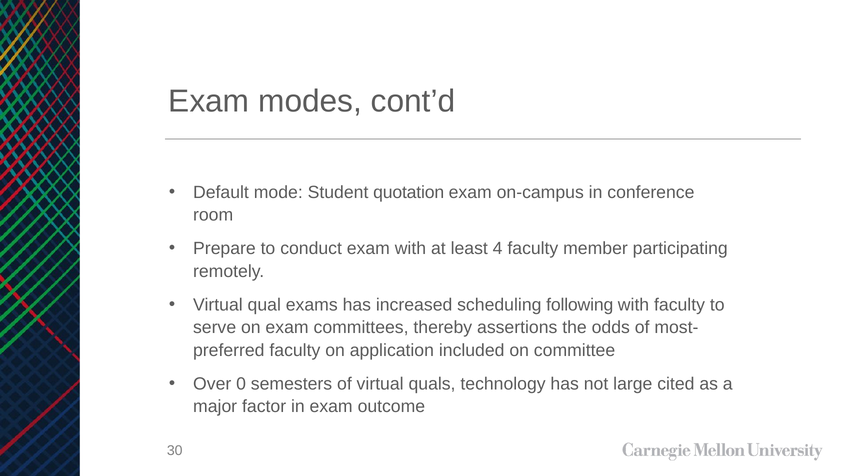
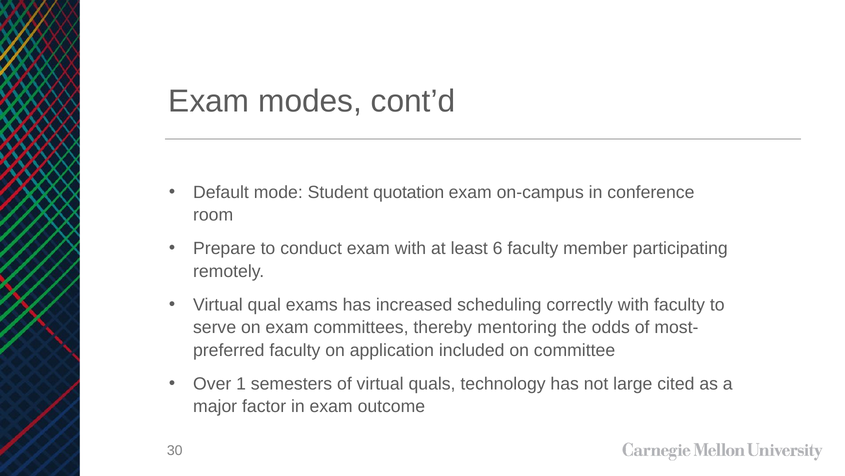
4: 4 -> 6
following: following -> correctly
assertions: assertions -> mentoring
0: 0 -> 1
